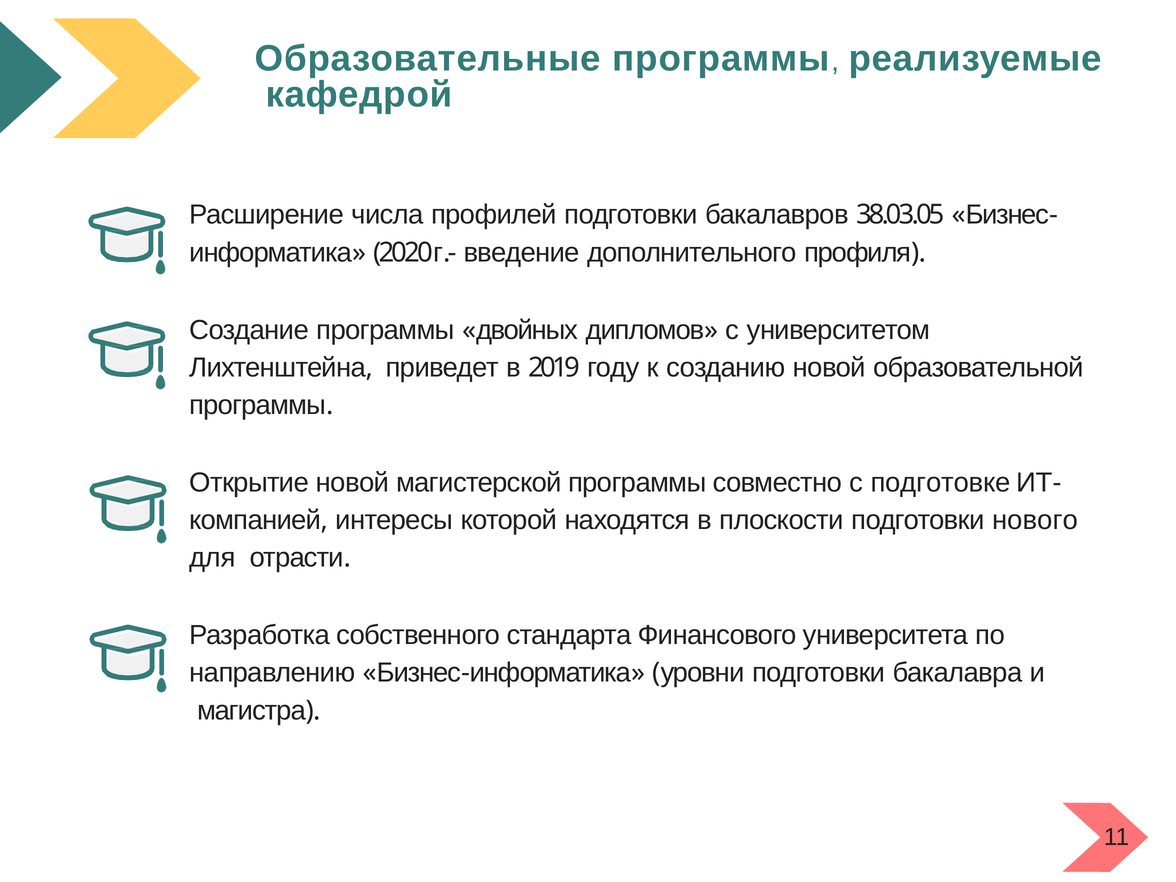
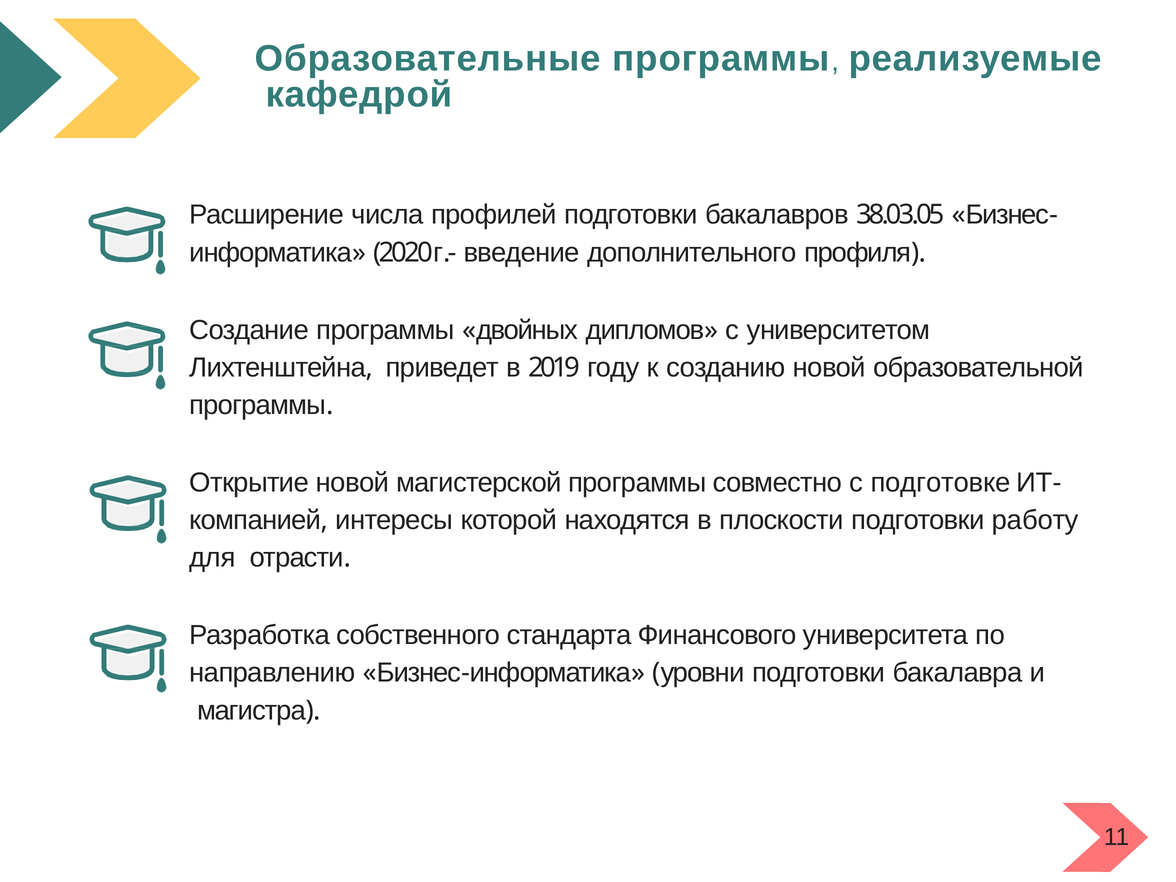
нового: нового -> работу
